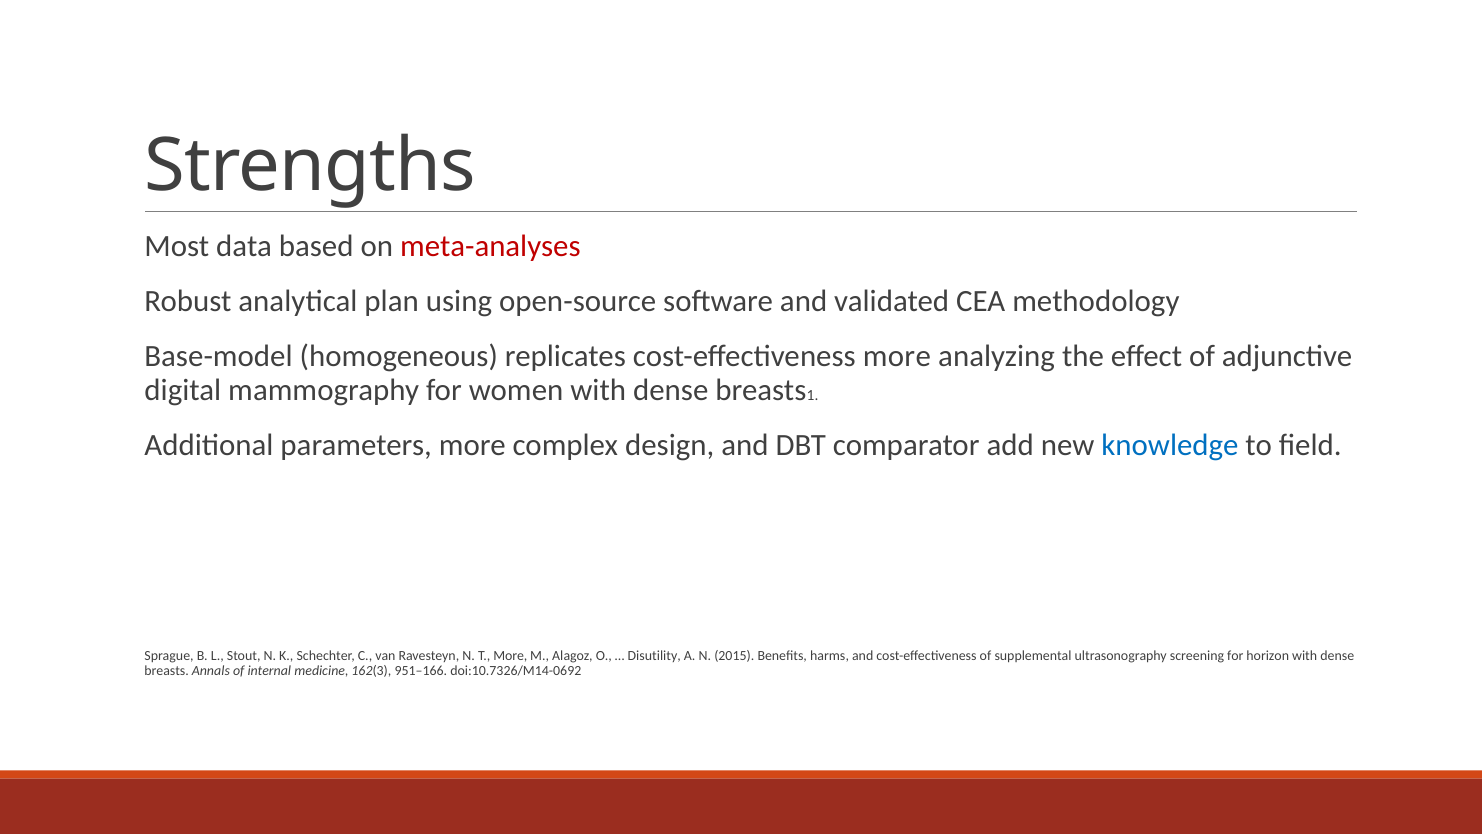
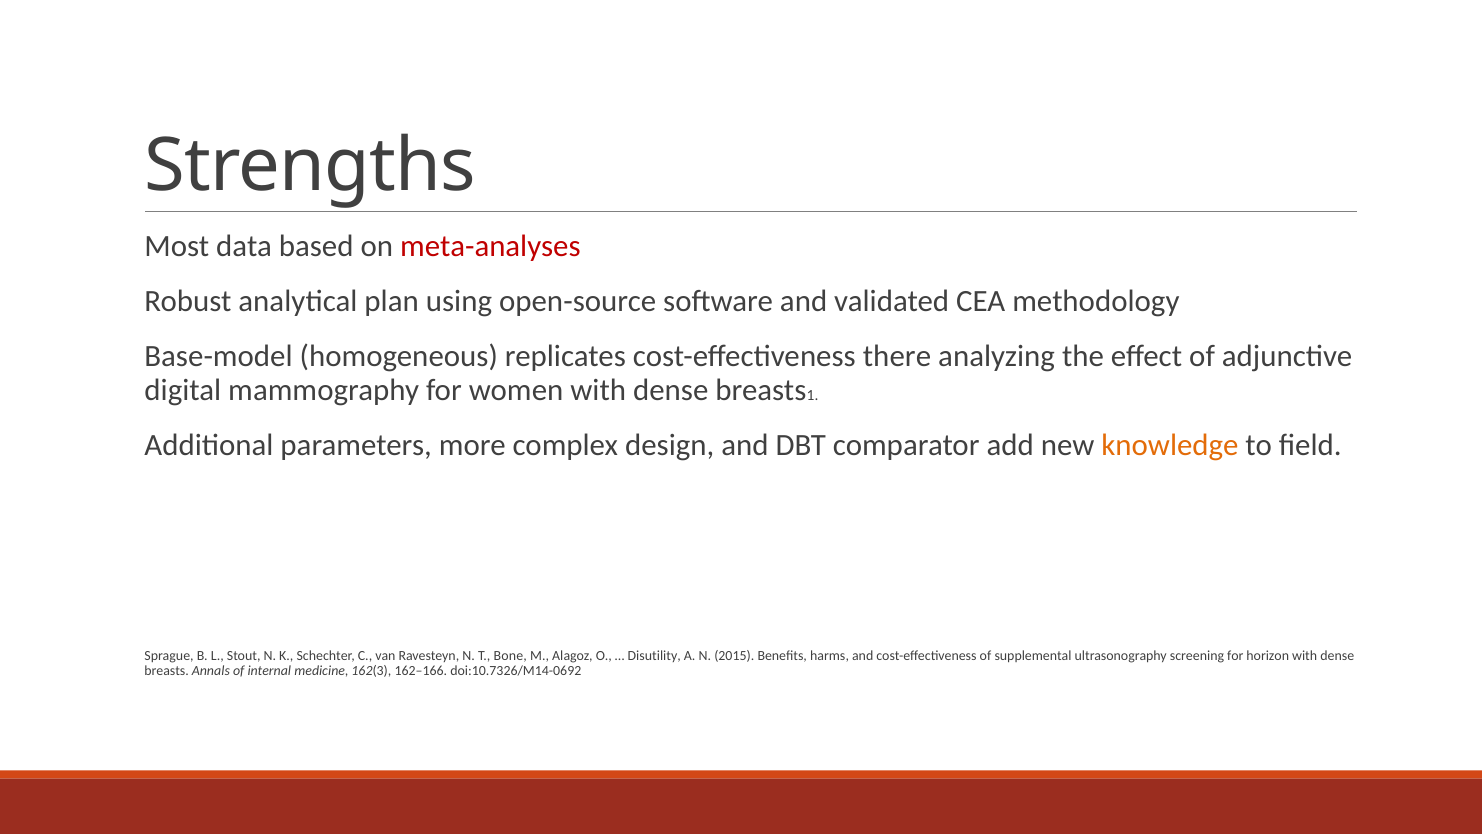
cost-effectiveness more: more -> there
knowledge colour: blue -> orange
T More: More -> Bone
951–166: 951–166 -> 162–166
